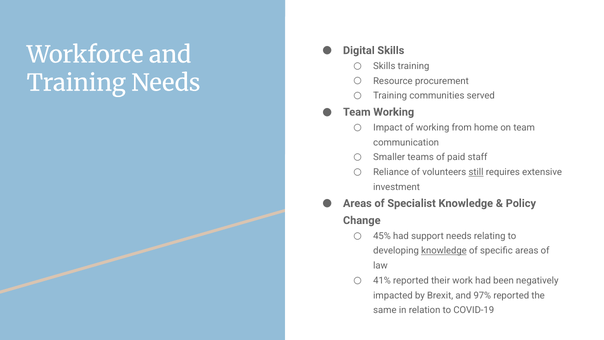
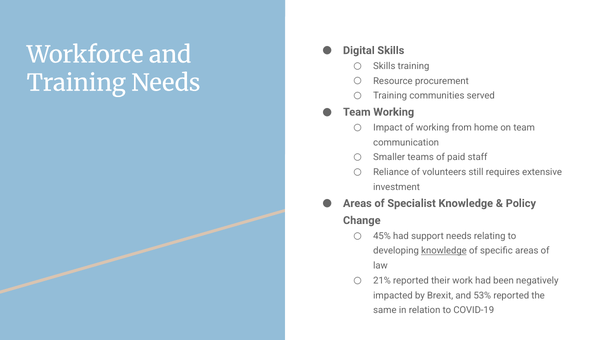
still underline: present -> none
41%: 41% -> 21%
97%: 97% -> 53%
